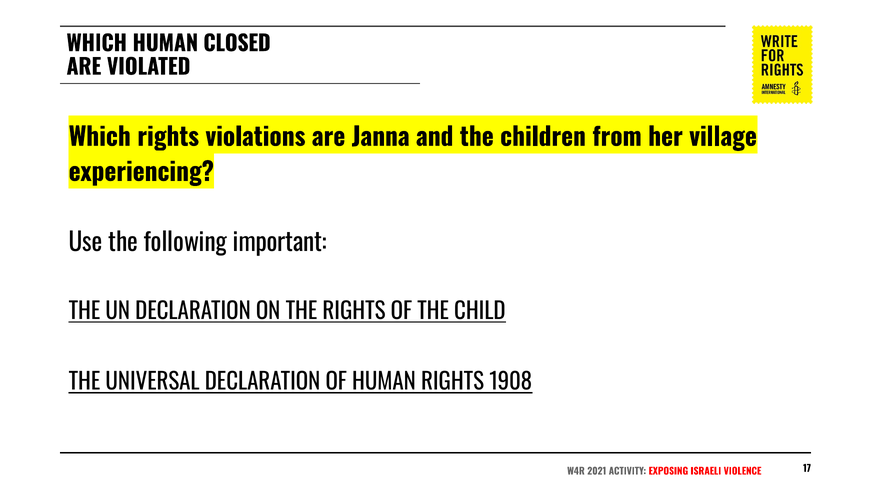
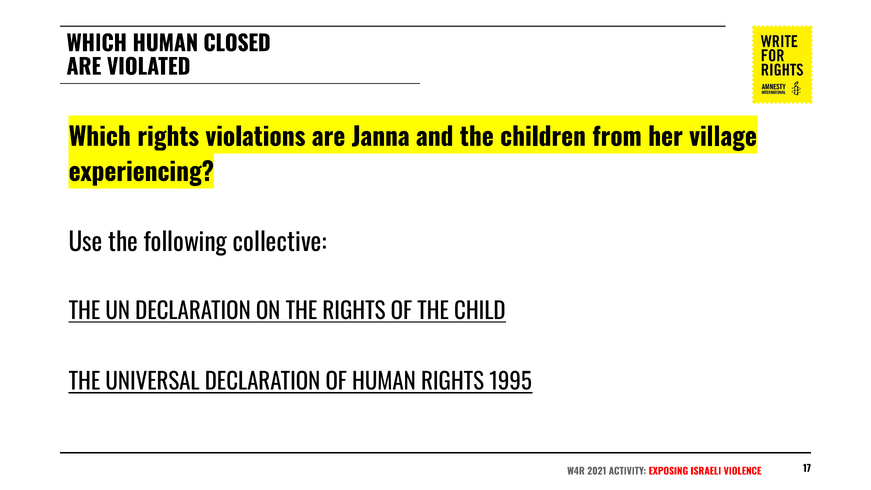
important: important -> collective
1908: 1908 -> 1995
